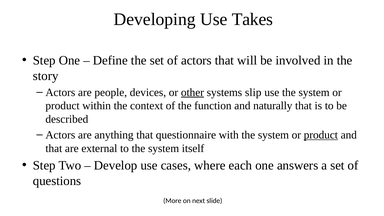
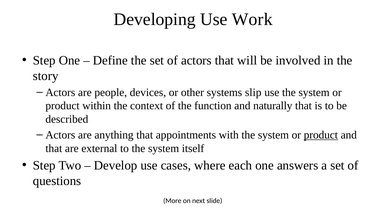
Takes: Takes -> Work
other underline: present -> none
questionnaire: questionnaire -> appointments
